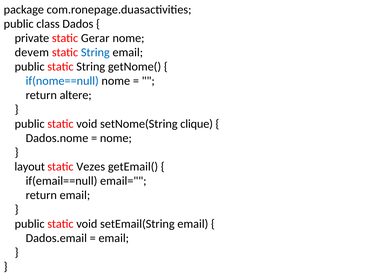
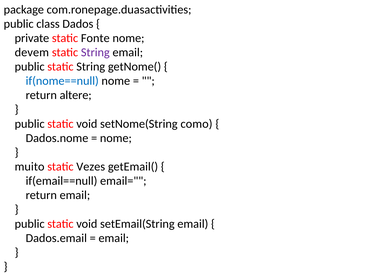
Gerar: Gerar -> Fonte
String at (95, 52) colour: blue -> purple
clique: clique -> como
layout: layout -> muito
